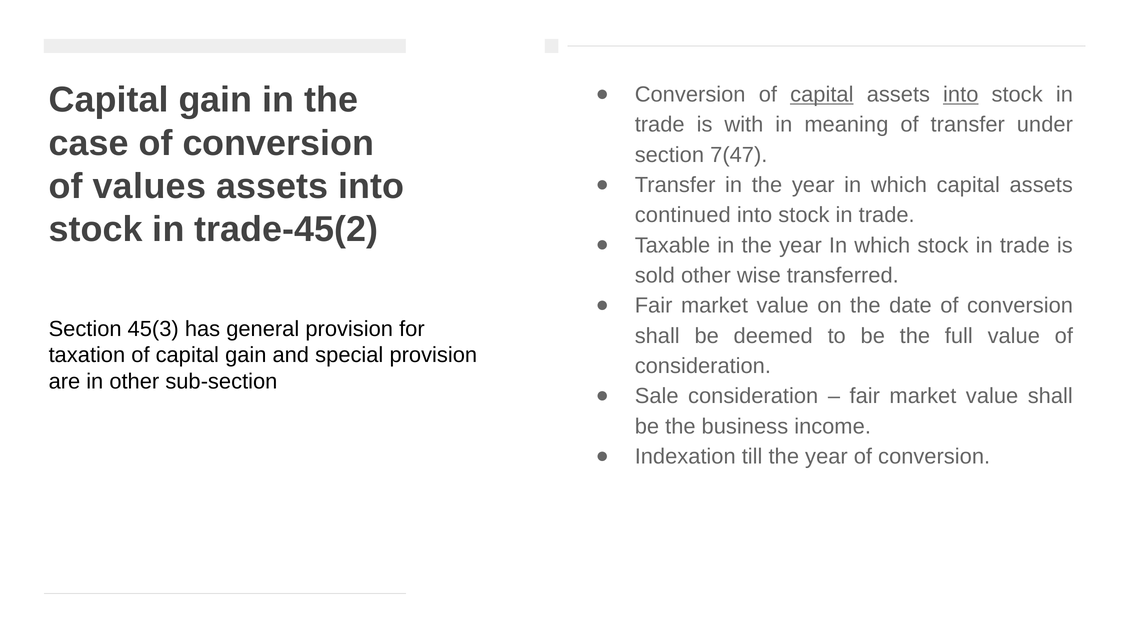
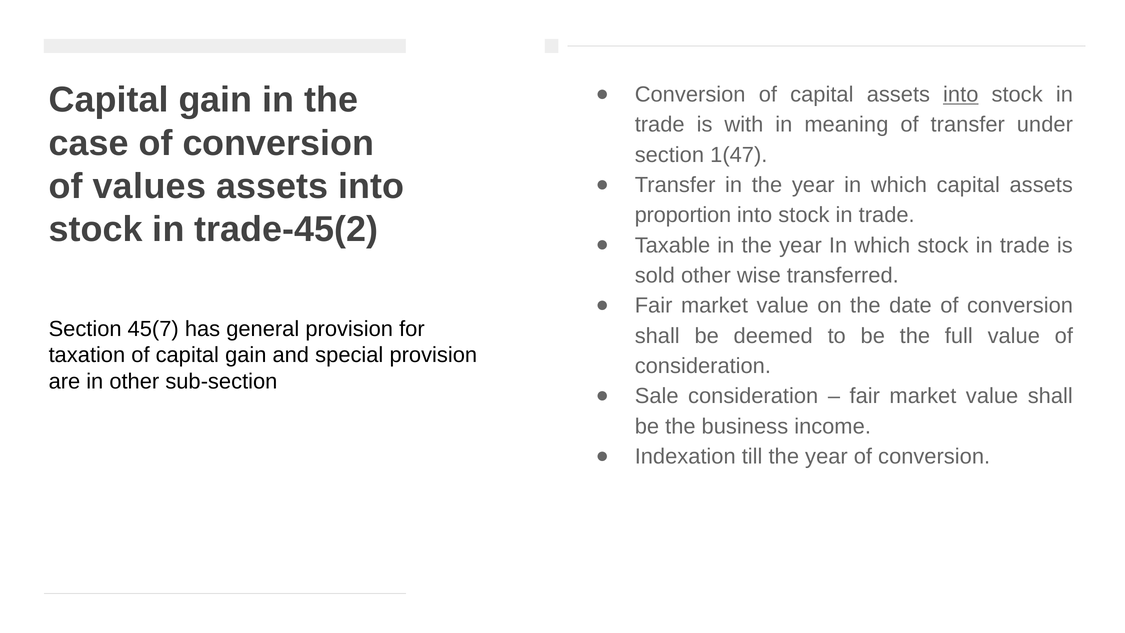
capital at (822, 95) underline: present -> none
7(47: 7(47 -> 1(47
continued: continued -> proportion
45(3: 45(3 -> 45(7
